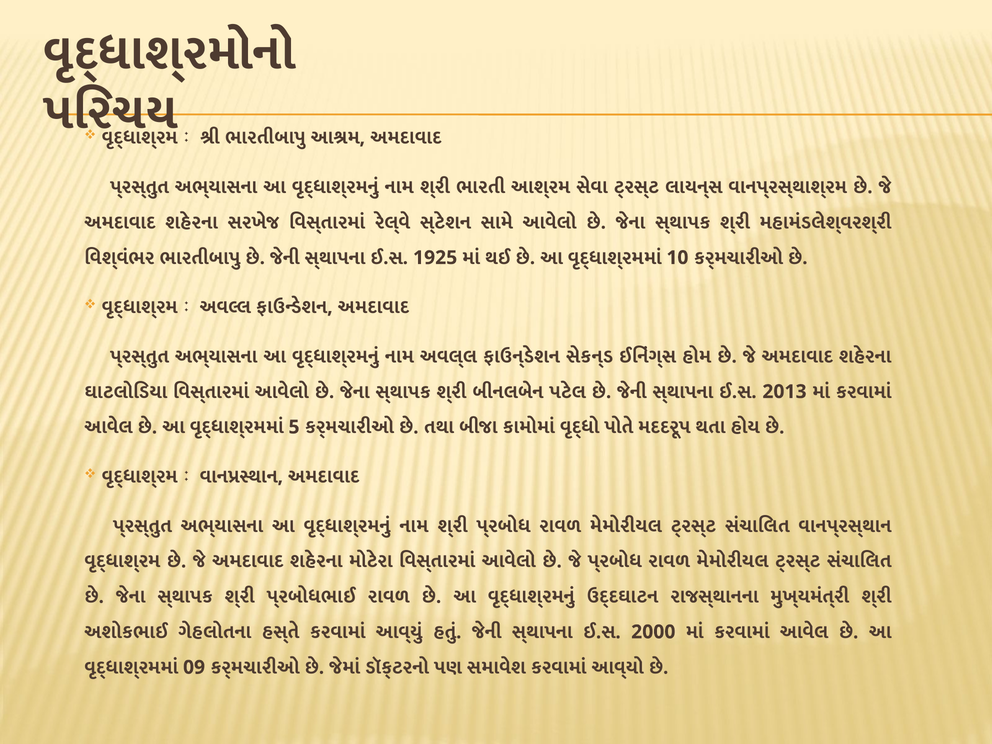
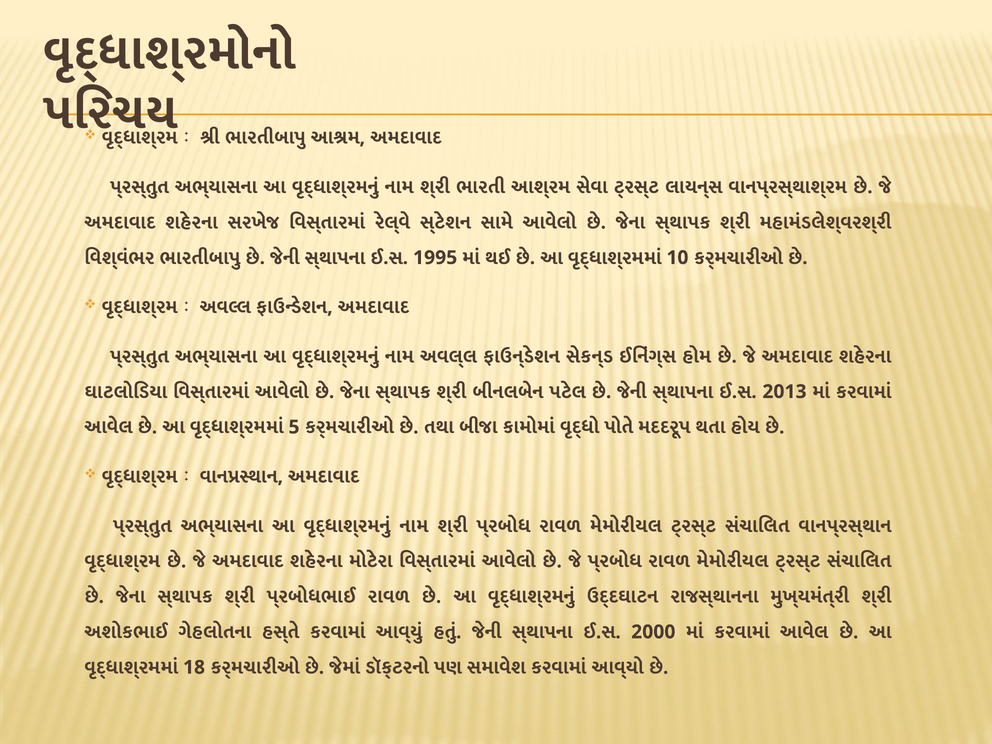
1925: 1925 -> 1995
09: 09 -> 18
